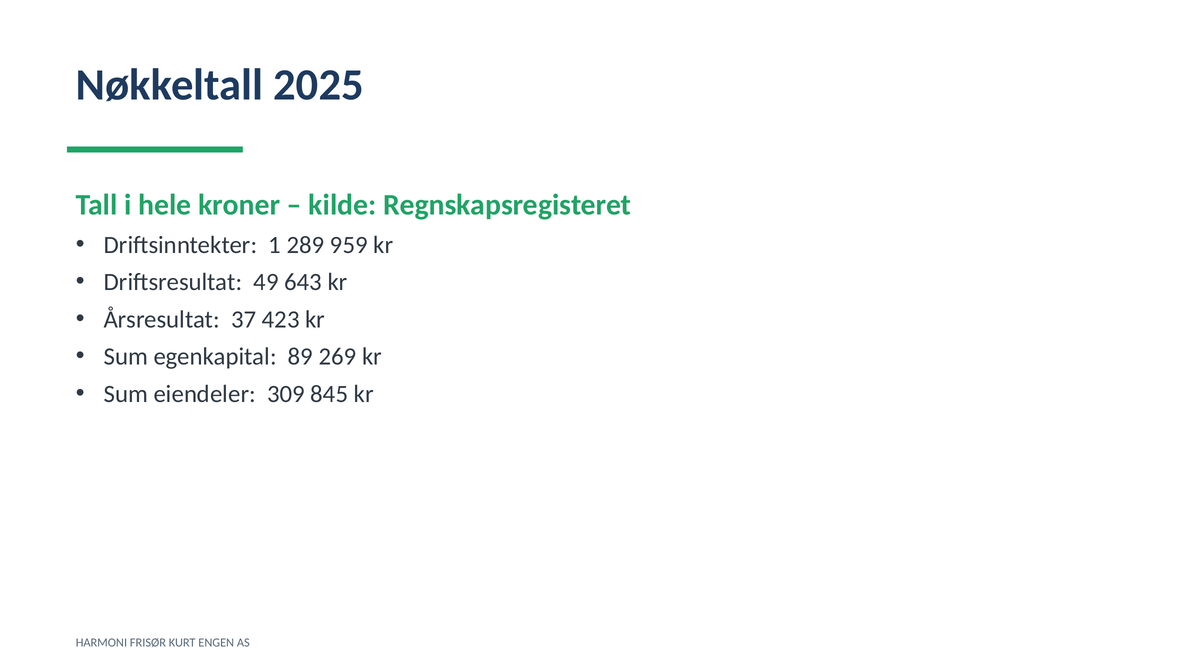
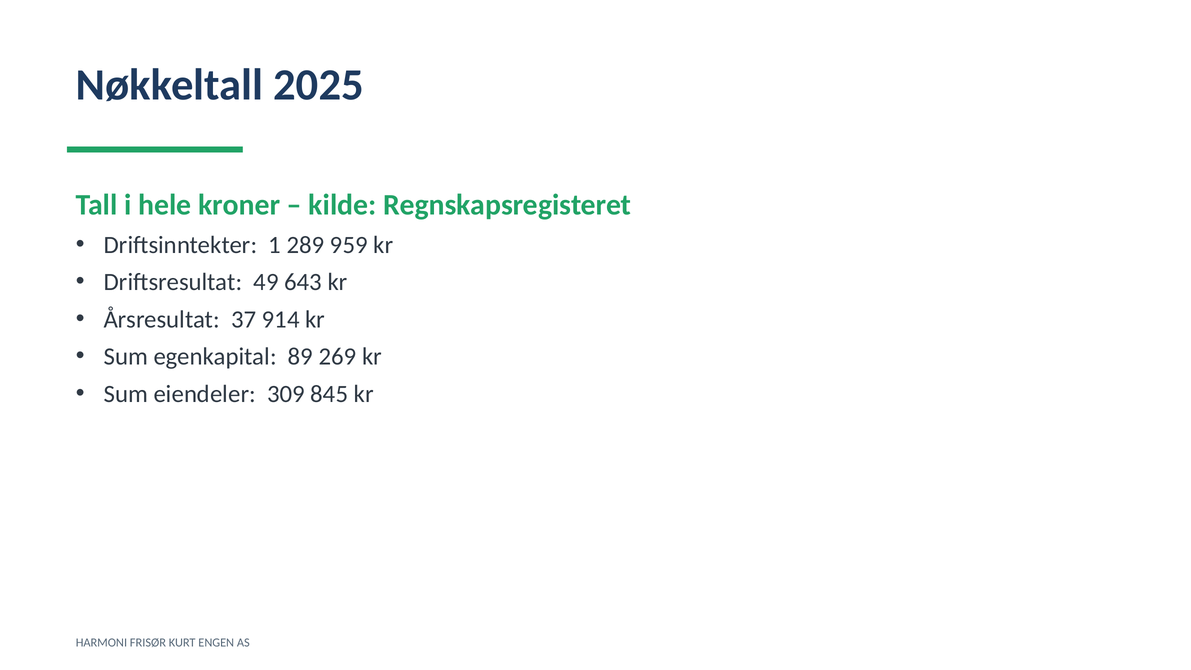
423: 423 -> 914
